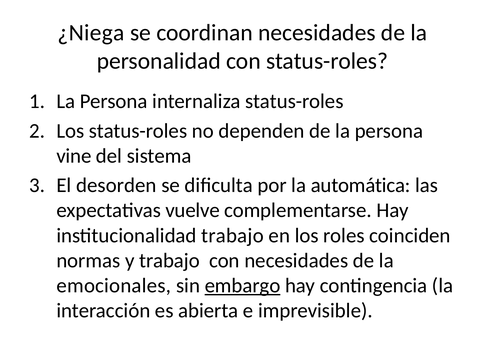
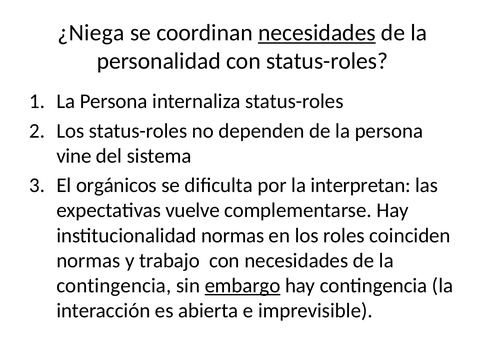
necesidades at (317, 33) underline: none -> present
desorden: desorden -> orgánicos
automática: automática -> interpretan
institucionalidad trabajo: trabajo -> normas
emocionales at (114, 285): emocionales -> contingencia
